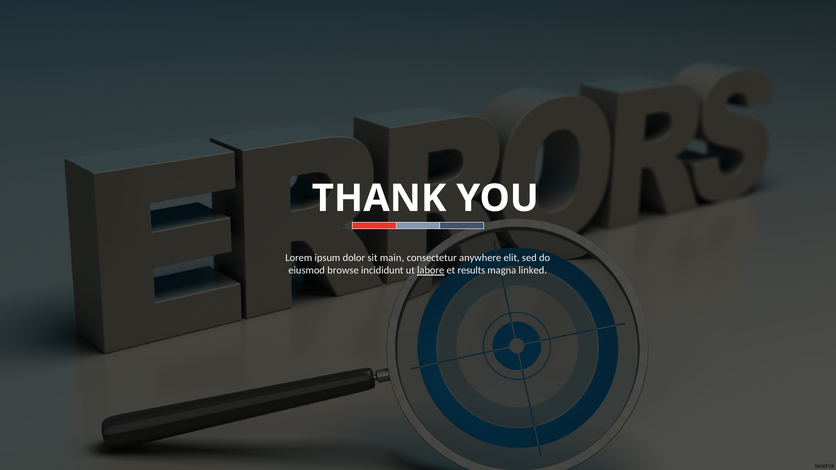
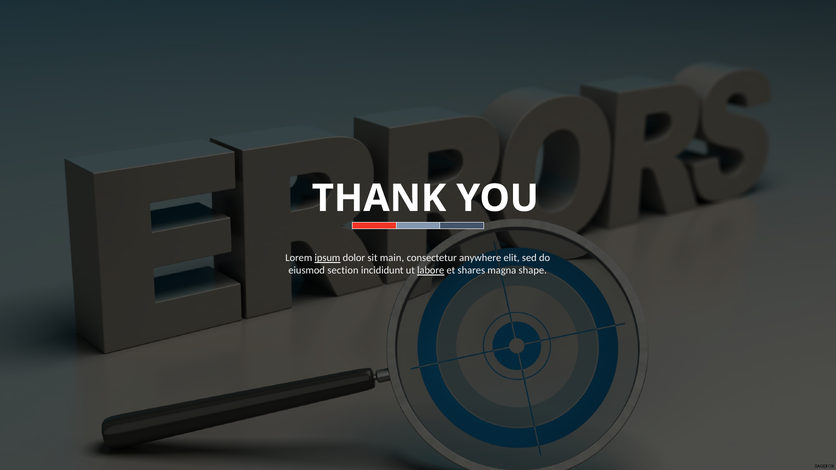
ipsum underline: none -> present
browse: browse -> section
results: results -> shares
linked: linked -> shape
